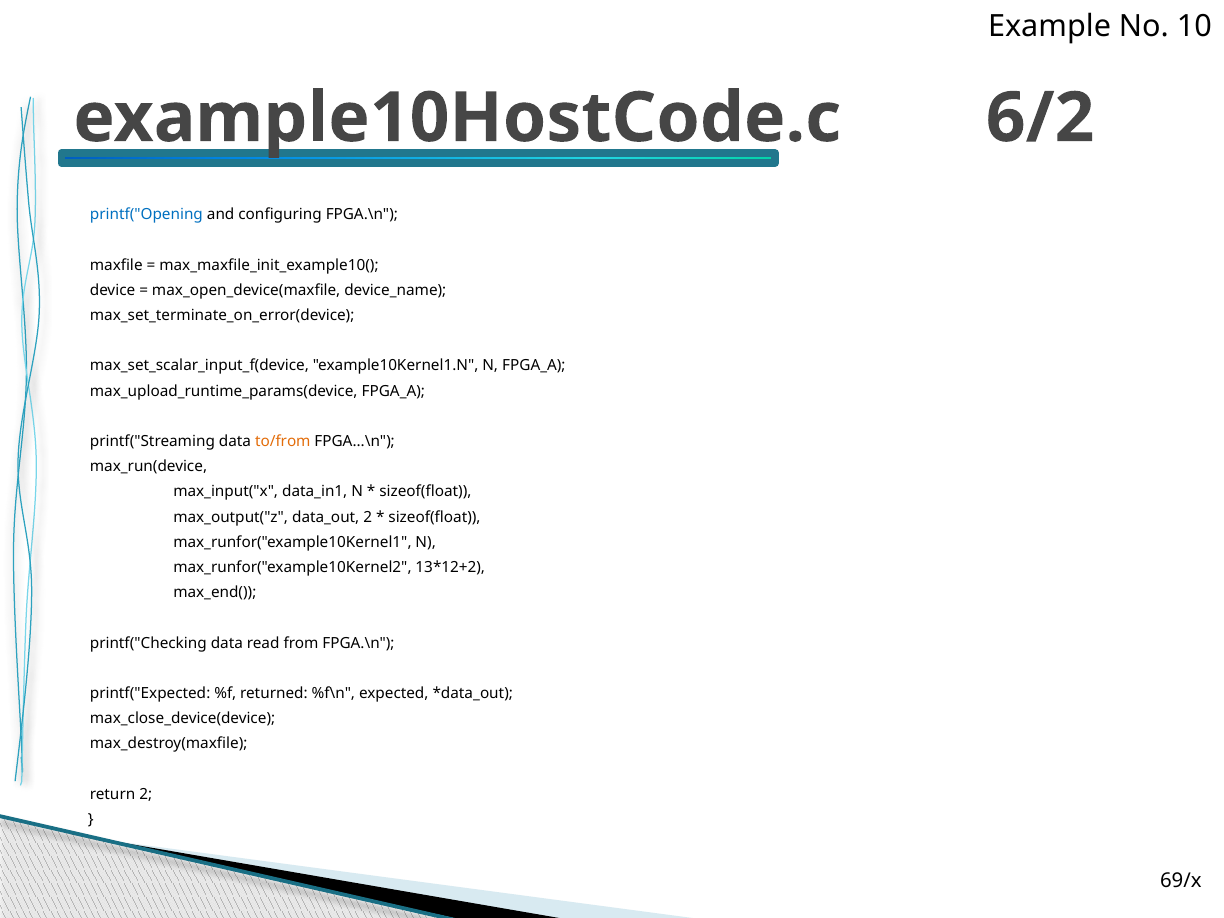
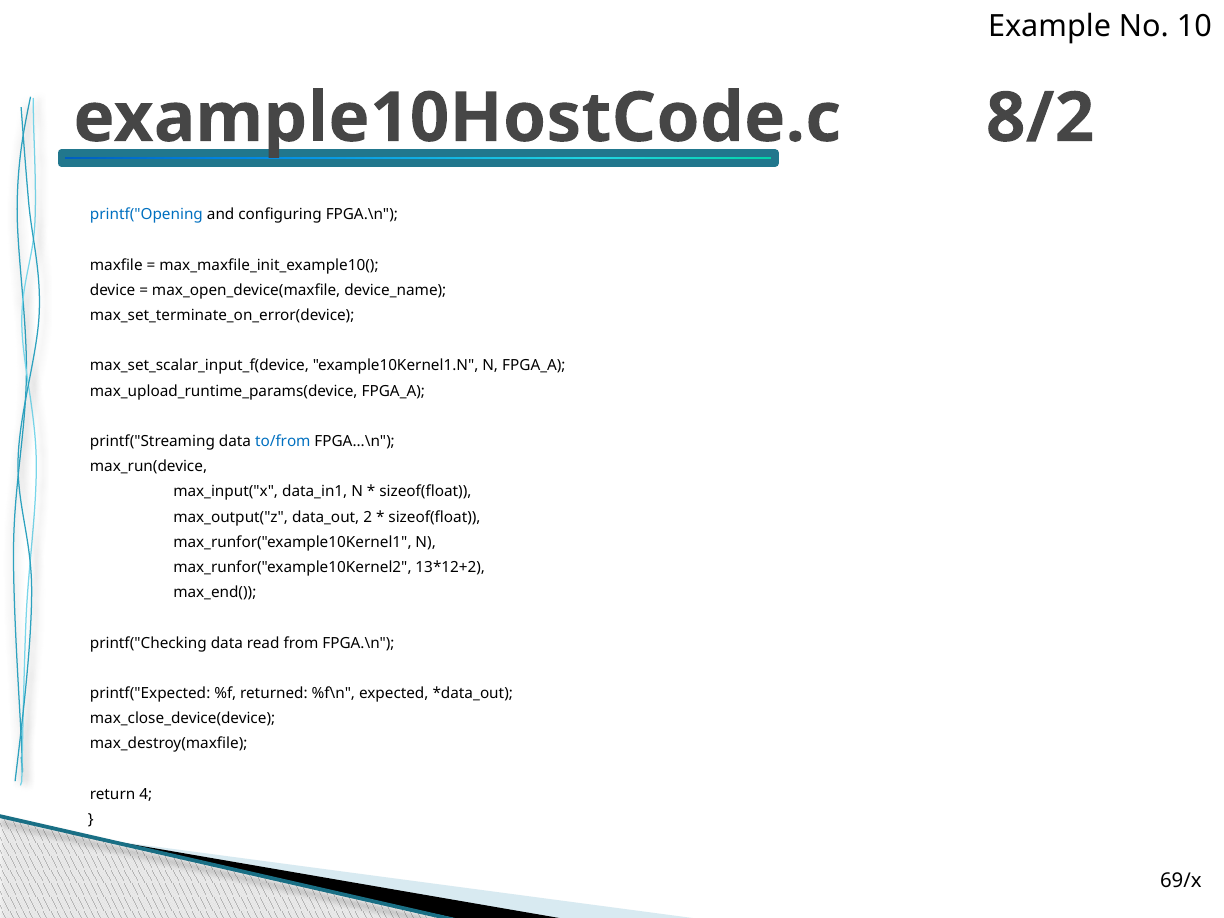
6/2: 6/2 -> 8/2
to/from colour: orange -> blue
return 2: 2 -> 4
